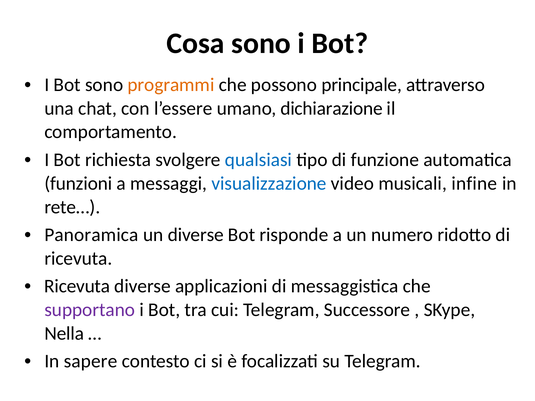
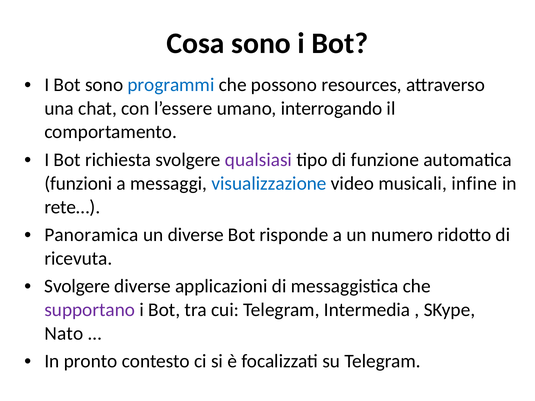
programmi colour: orange -> blue
principale: principale -> resources
dichiarazione: dichiarazione -> interrogando
qualsiasi colour: blue -> purple
Ricevuta at (77, 286): Ricevuta -> Svolgere
Successore: Successore -> Intermedia
Nella: Nella -> Nato
sapere: sapere -> pronto
